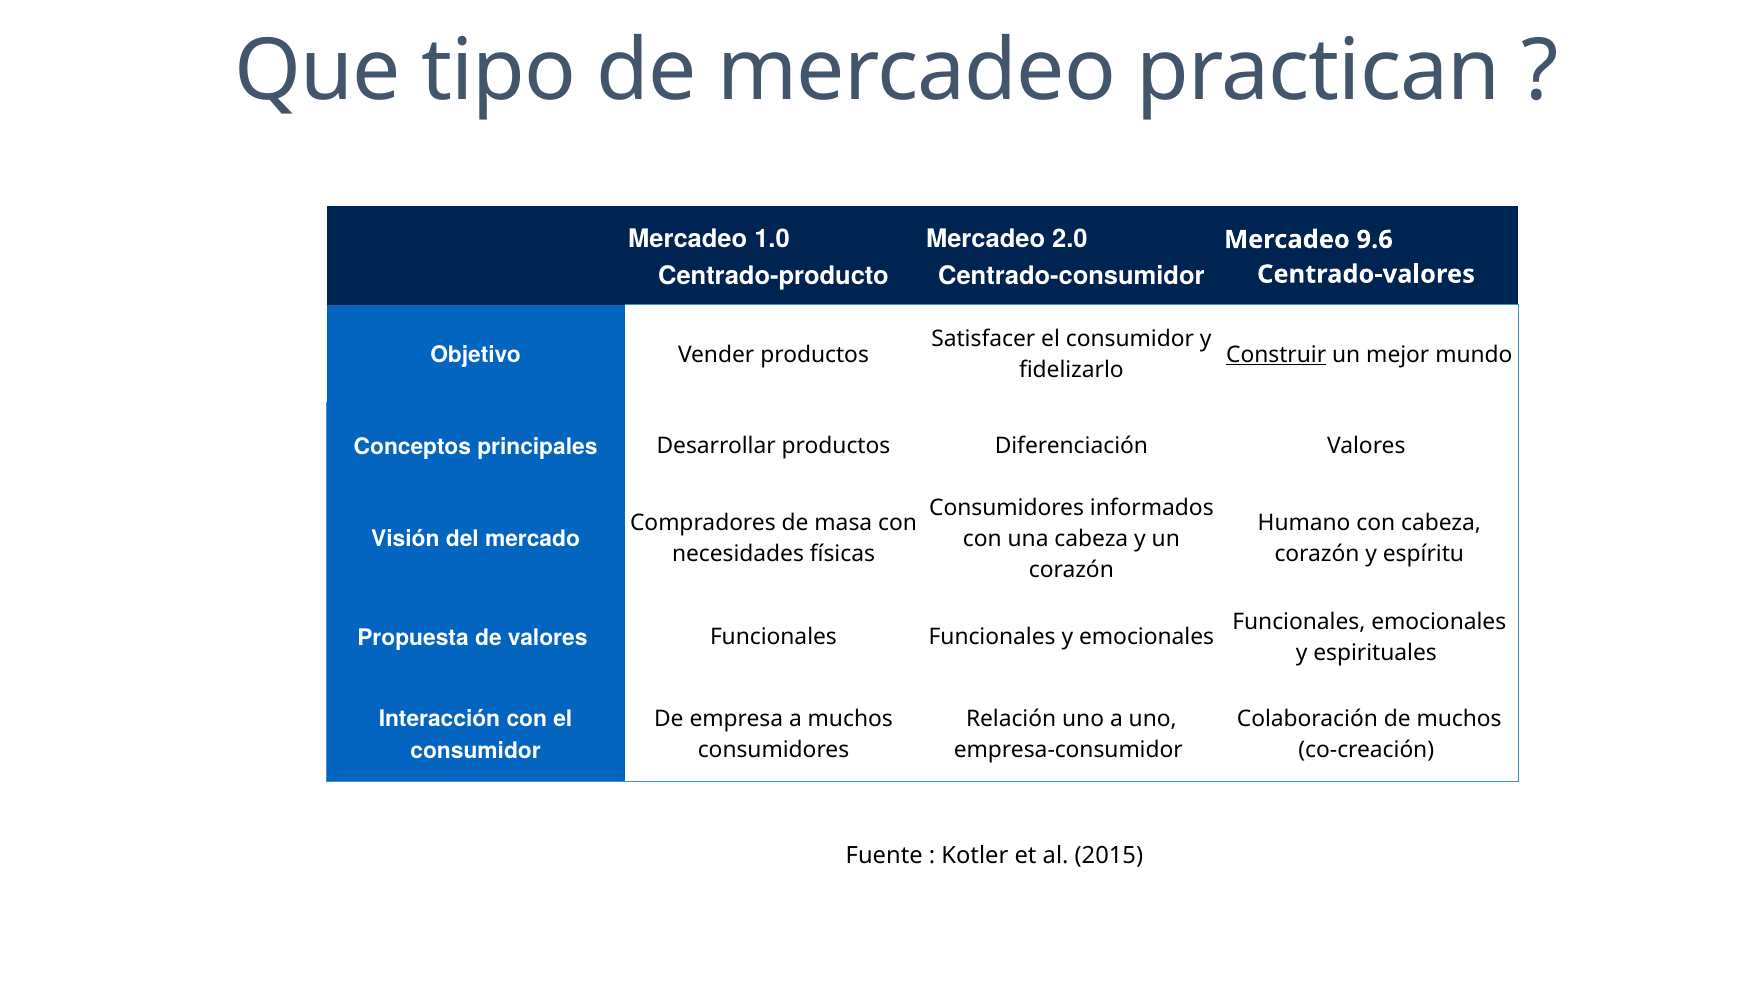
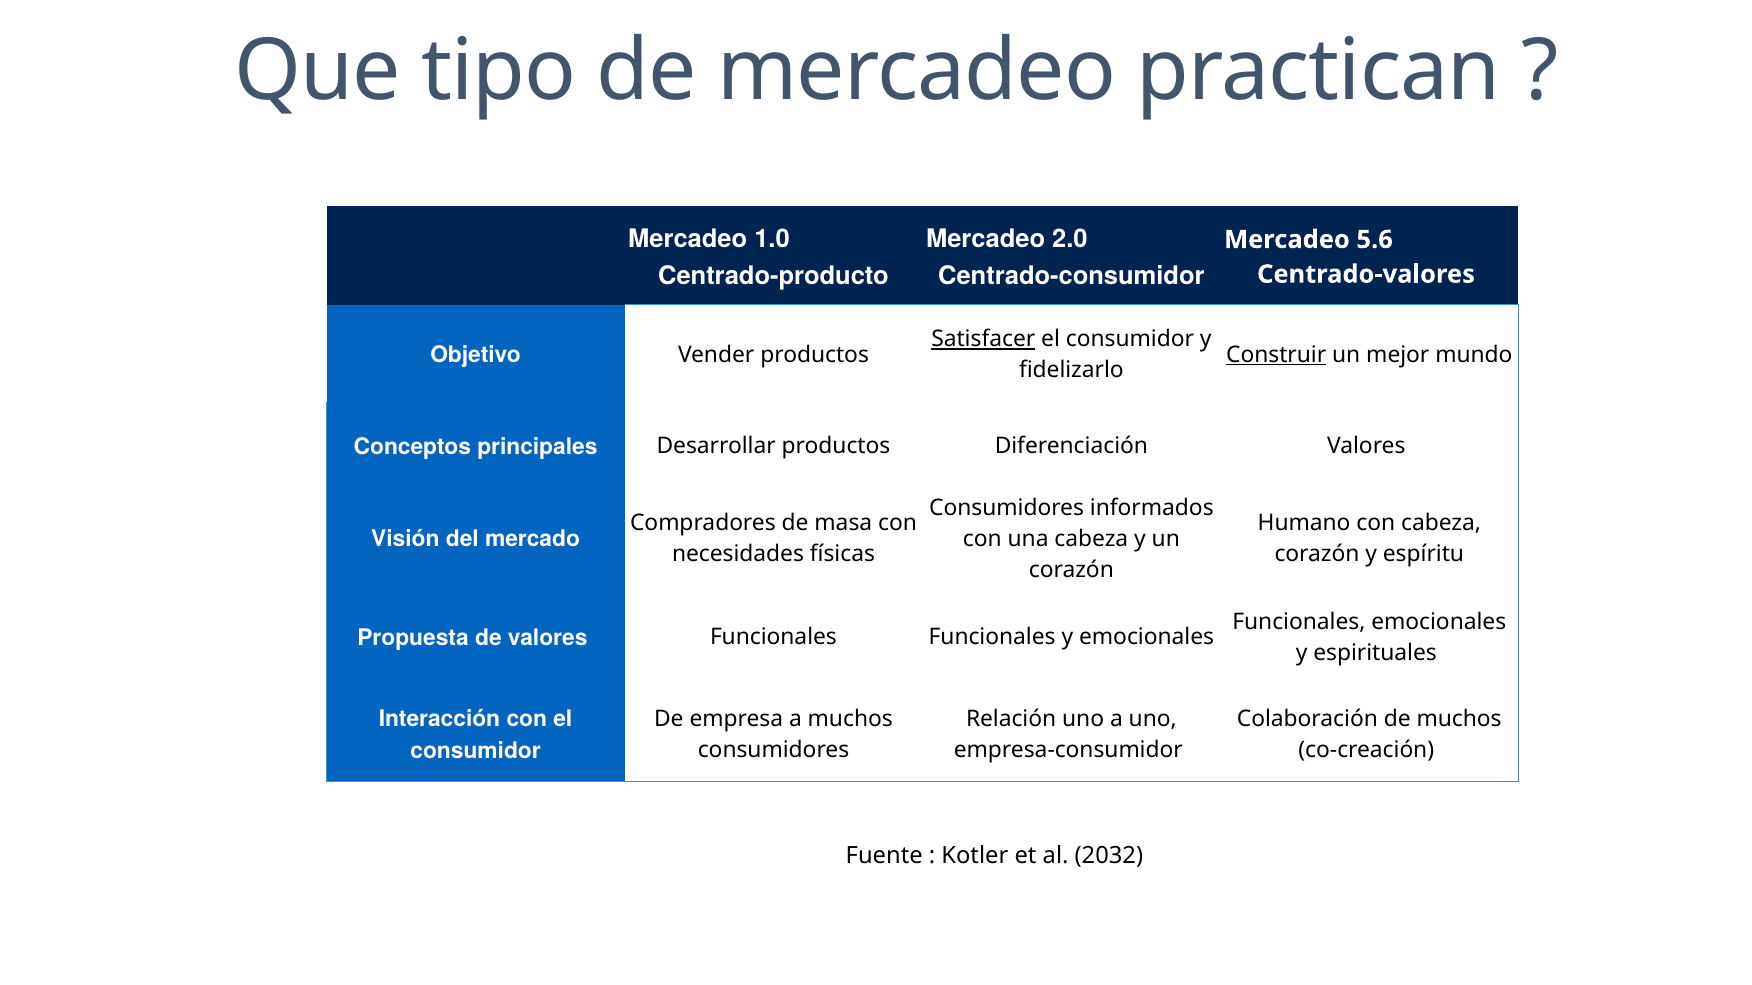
9.6: 9.6 -> 5.6
Satisfacer underline: none -> present
2015: 2015 -> 2032
